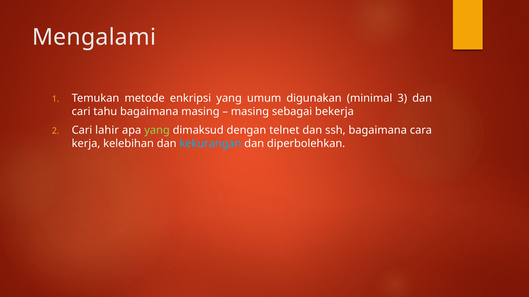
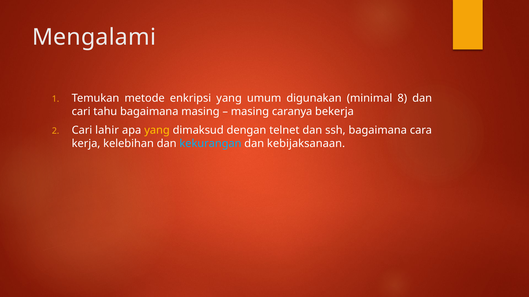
3: 3 -> 8
sebagai: sebagai -> caranya
yang at (157, 130) colour: light green -> yellow
diperbolehkan: diperbolehkan -> kebijaksanaan
